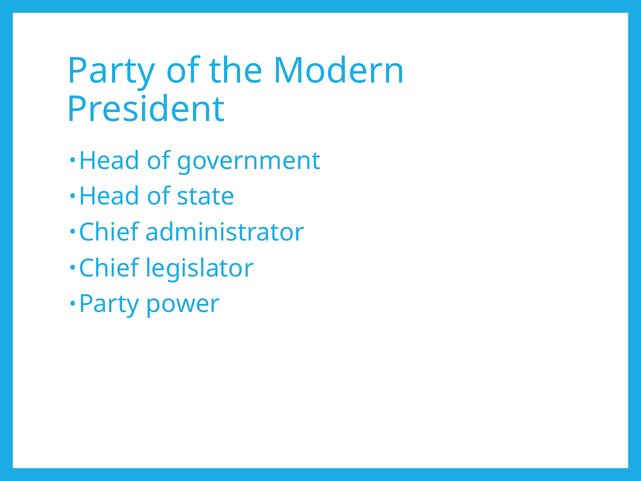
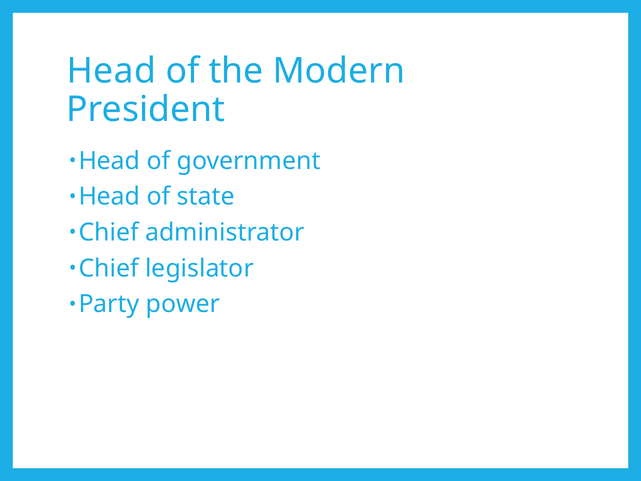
Party at (111, 71): Party -> Head
